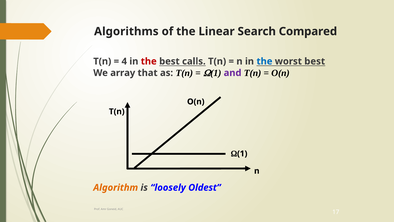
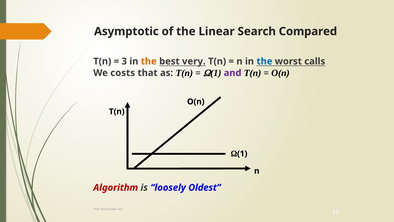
Algorithms: Algorithms -> Asymptotic
4: 4 -> 3
the at (149, 61) colour: red -> orange
calls: calls -> very
worst best: best -> calls
array: array -> costs
Algorithm colour: orange -> red
